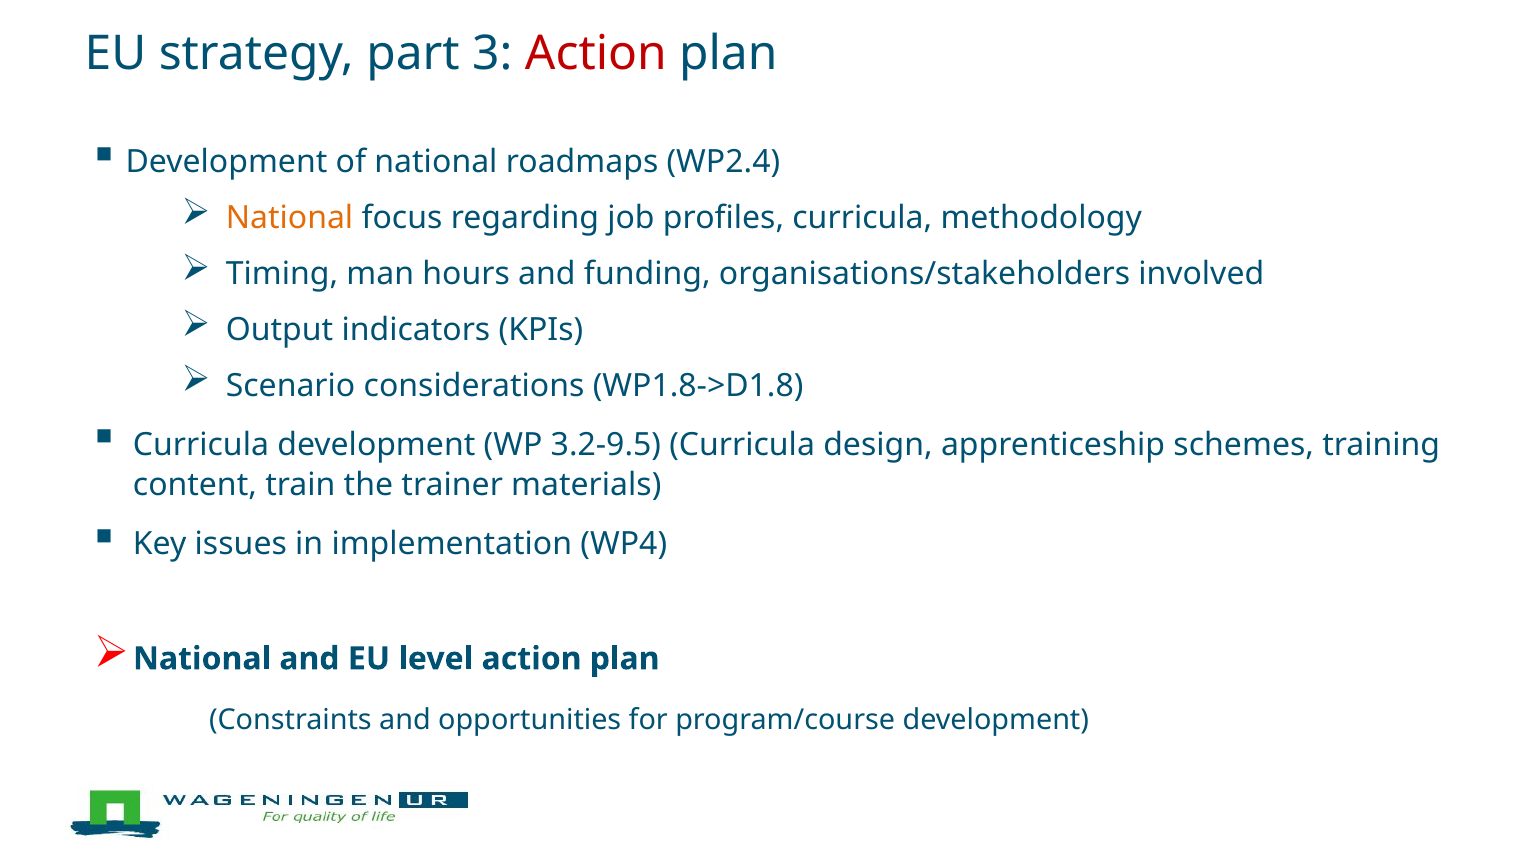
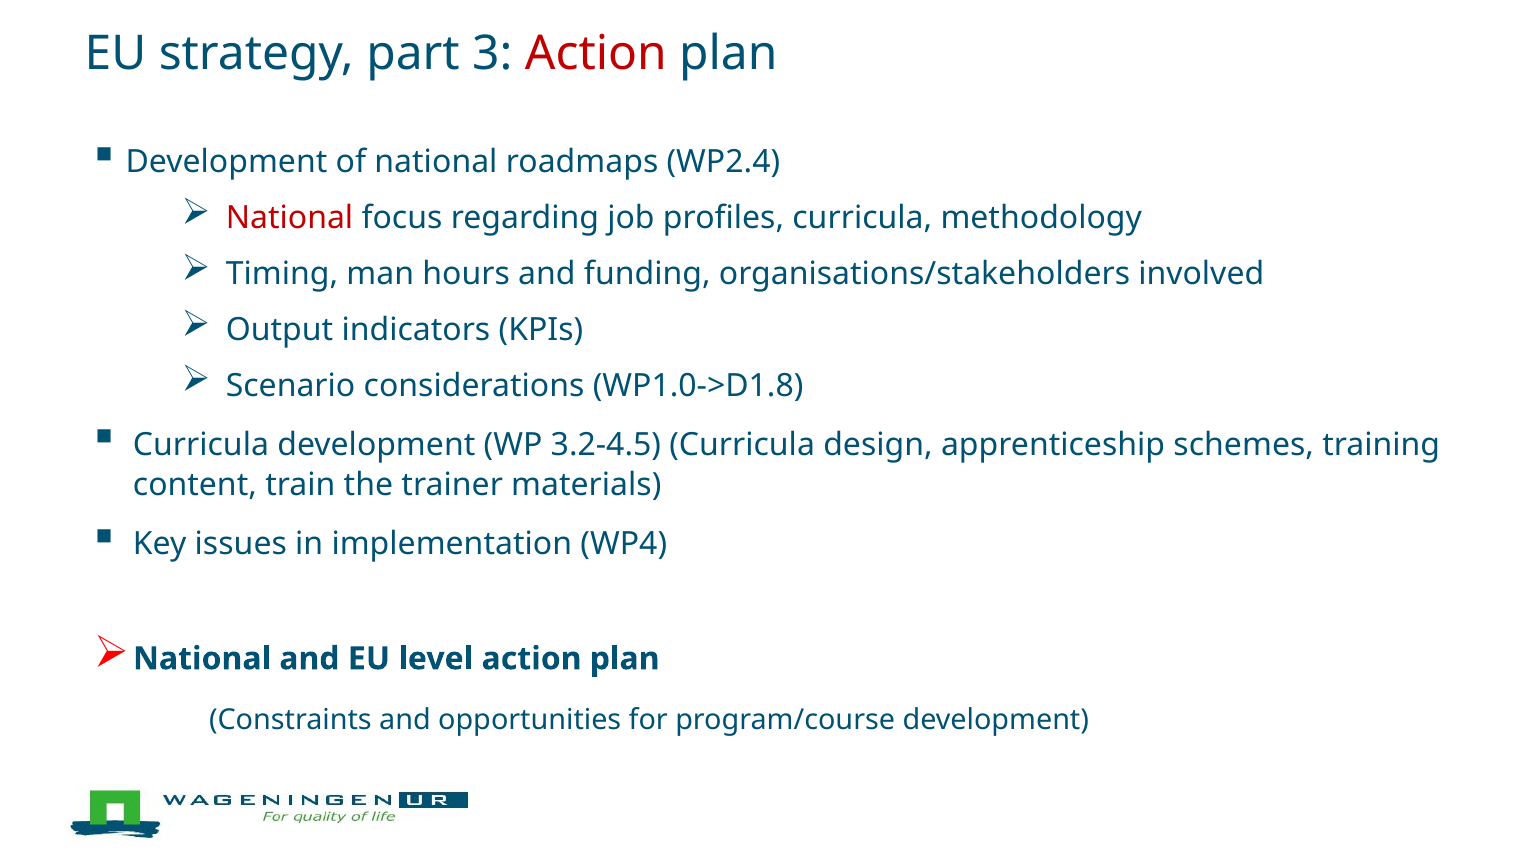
National at (290, 218) colour: orange -> red
WP1.8->D1.8: WP1.8->D1.8 -> WP1.0->D1.8
3.2-9.5: 3.2-9.5 -> 3.2-4.5
